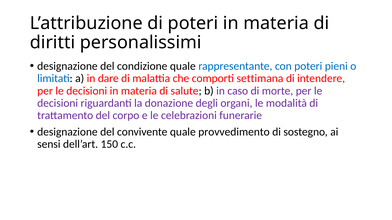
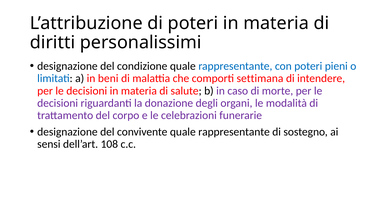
dare: dare -> beni
convivente quale provvedimento: provvedimento -> rappresentante
150: 150 -> 108
